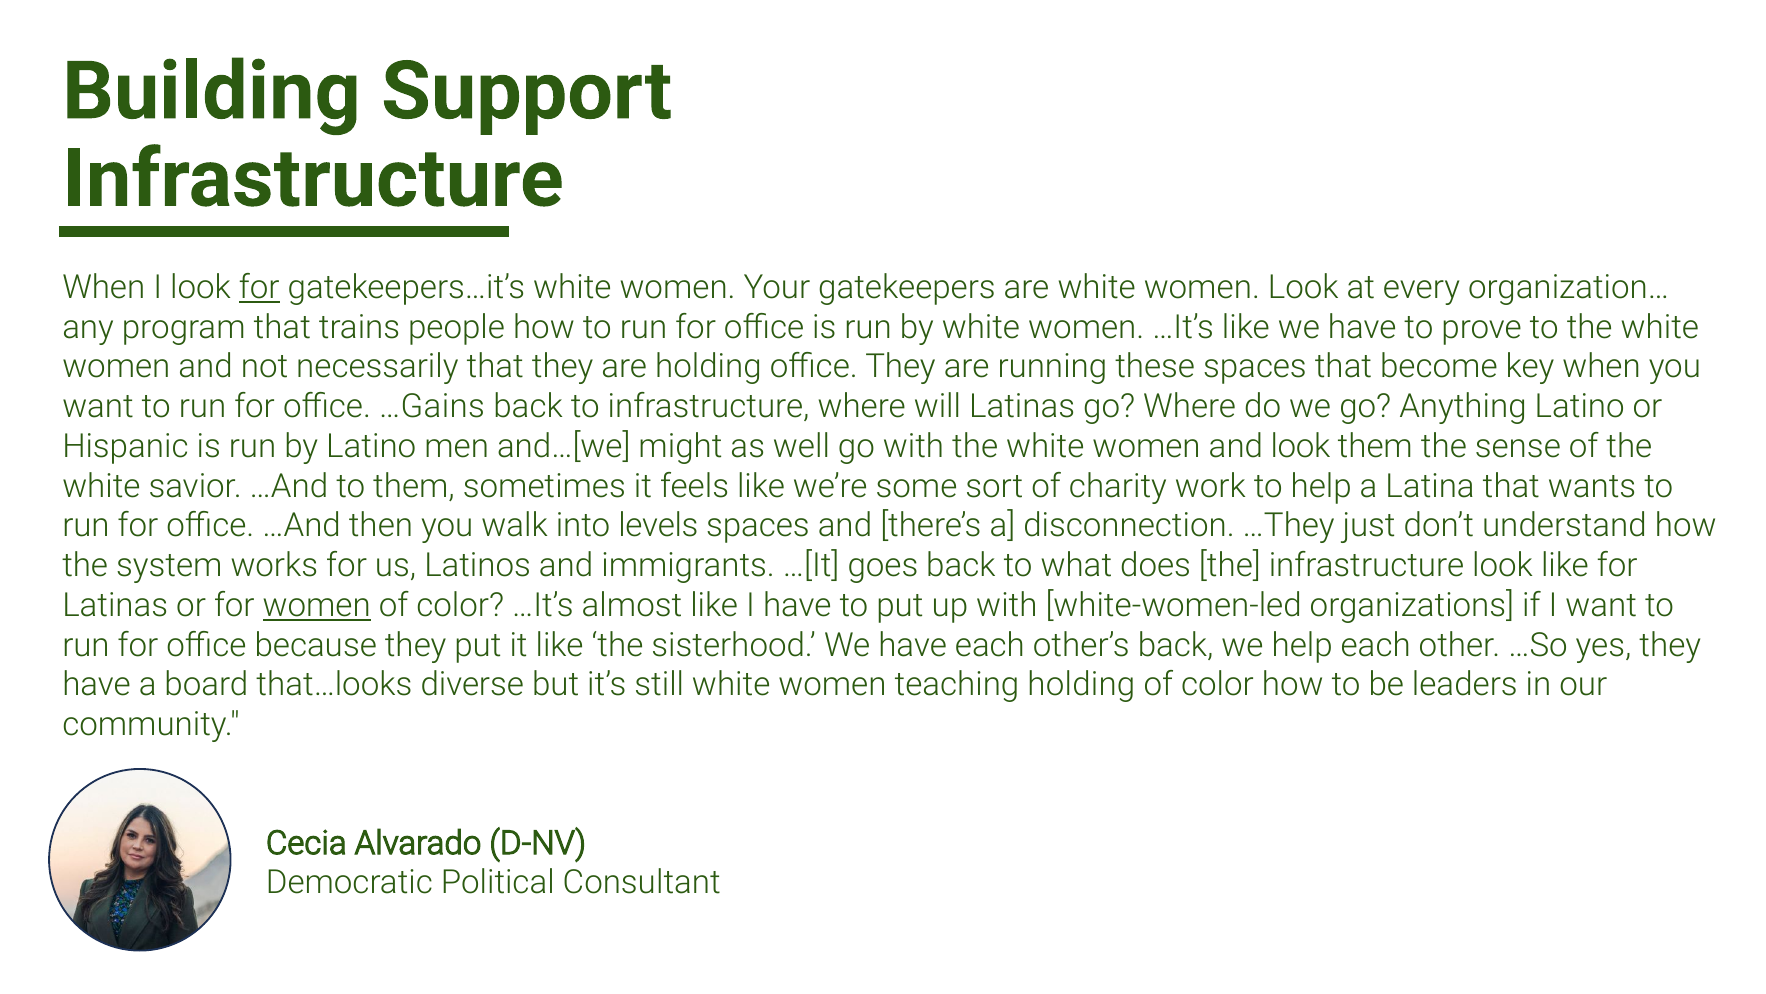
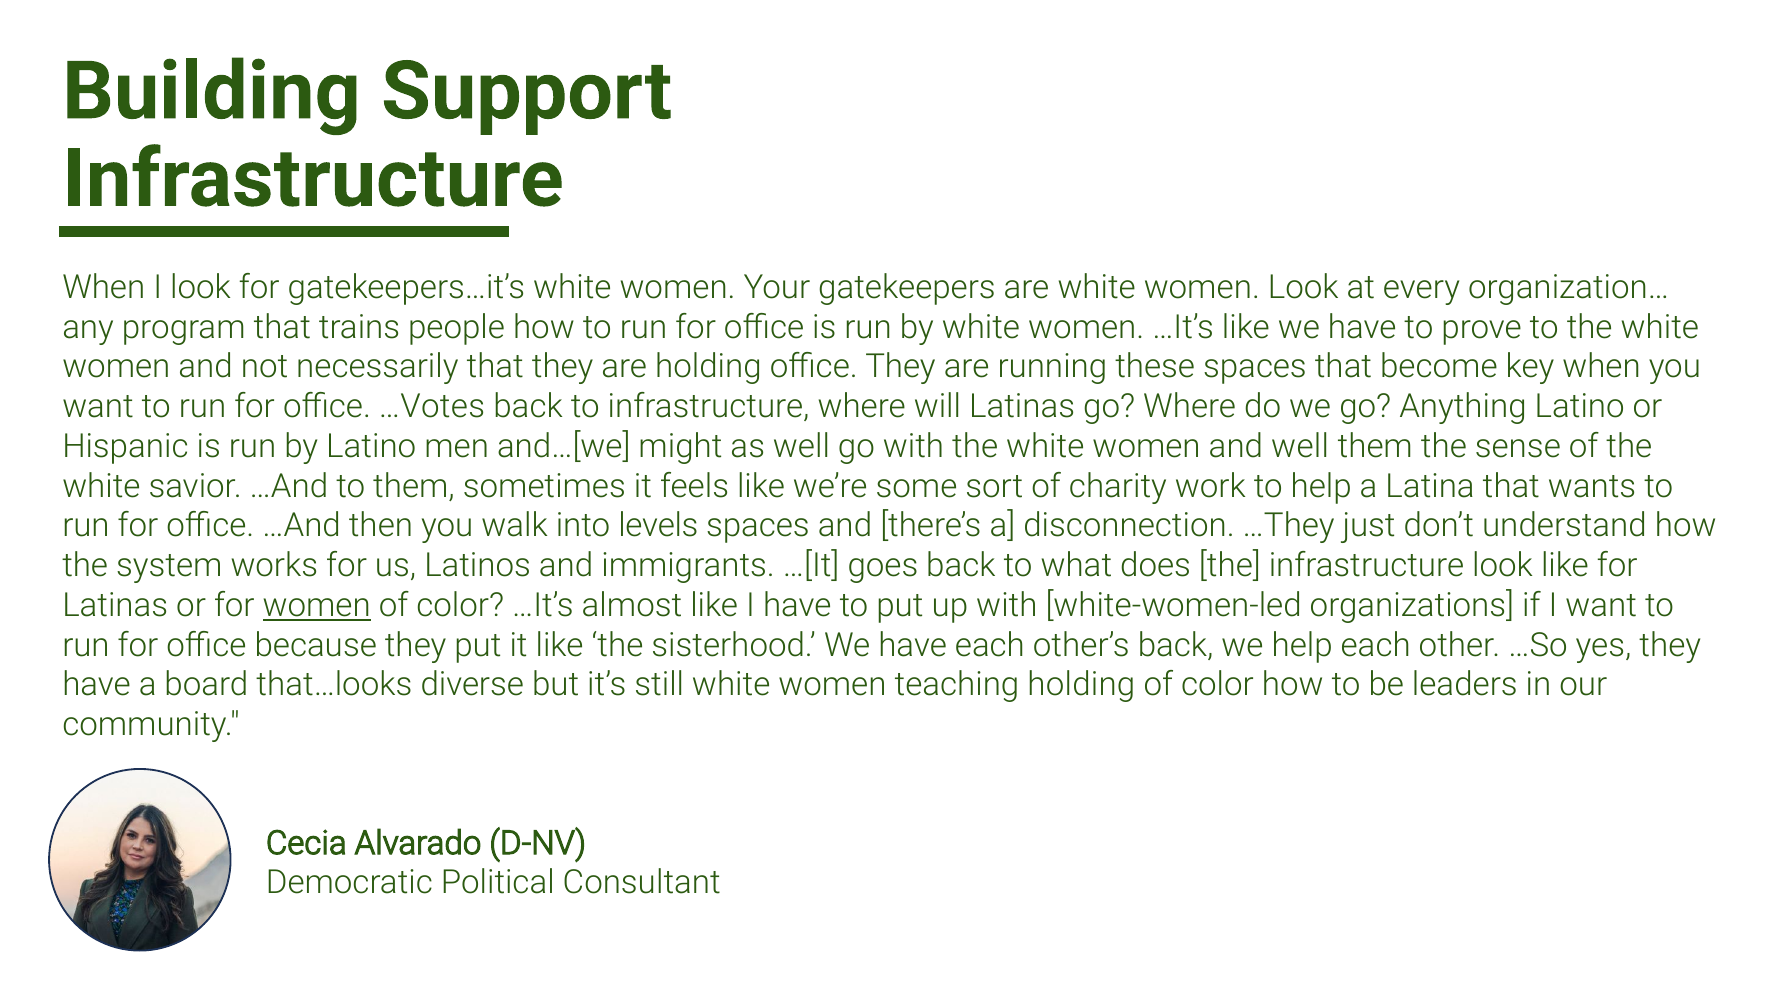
for at (259, 287) underline: present -> none
…Gains: …Gains -> …Votes
and look: look -> well
